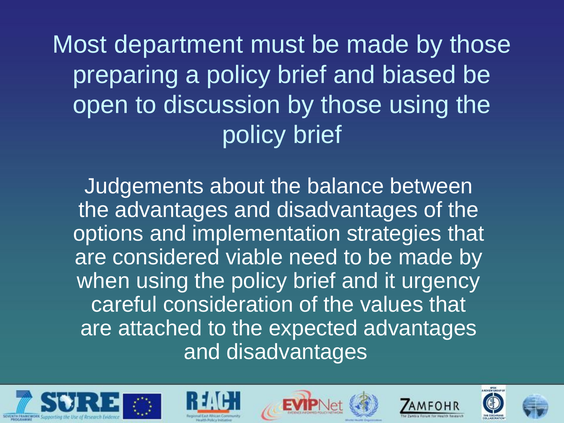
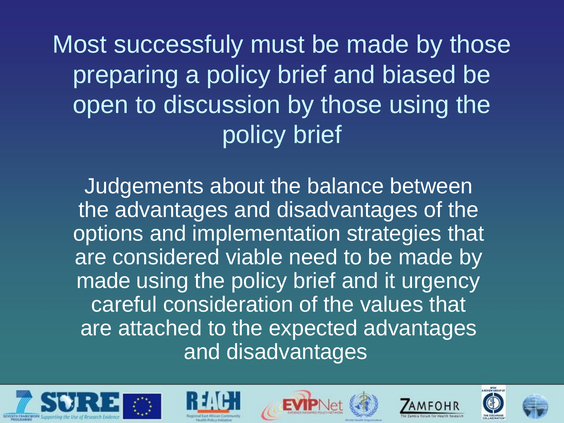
department: department -> successfuly
when at (103, 281): when -> made
